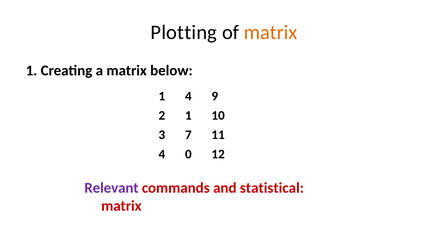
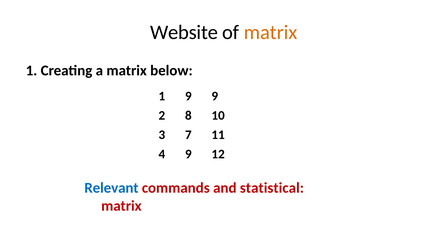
Plotting: Plotting -> Website
1 4: 4 -> 9
2 1: 1 -> 8
4 0: 0 -> 9
Relevant colour: purple -> blue
